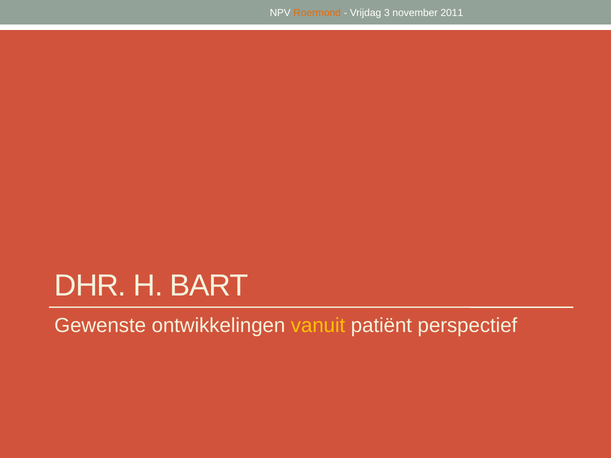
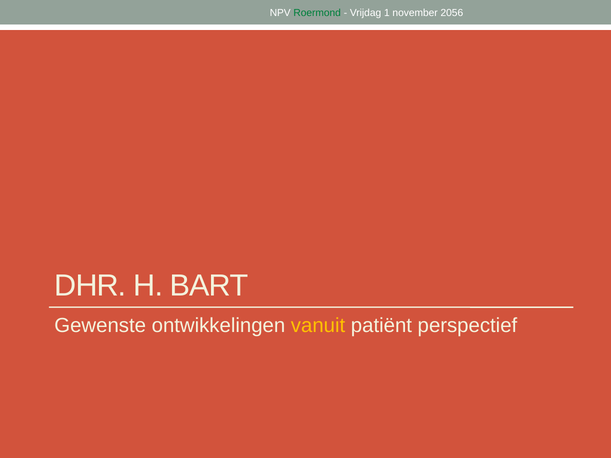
Roermond colour: orange -> green
3: 3 -> 1
2011: 2011 -> 2056
